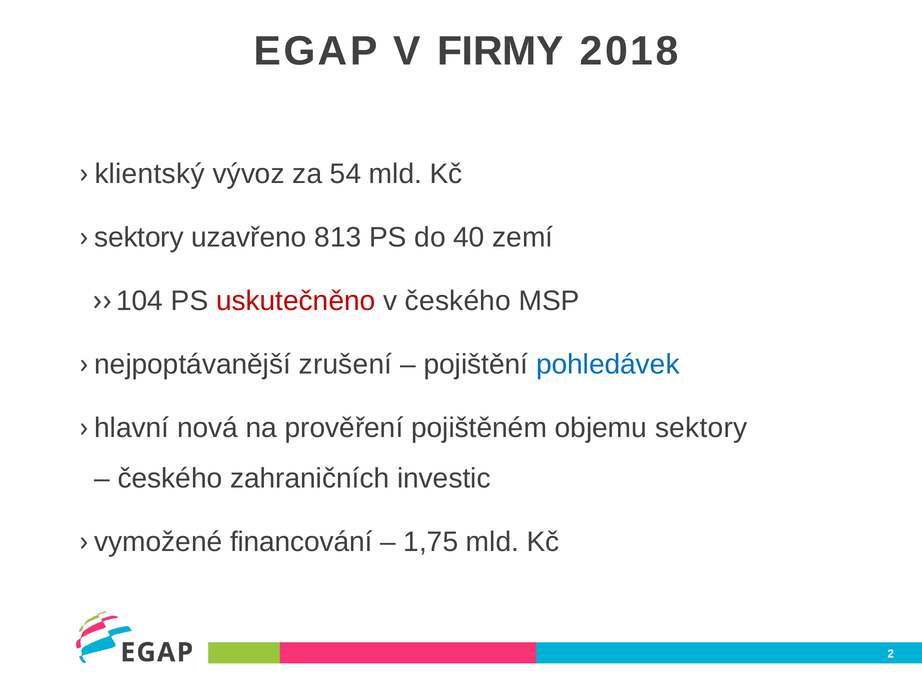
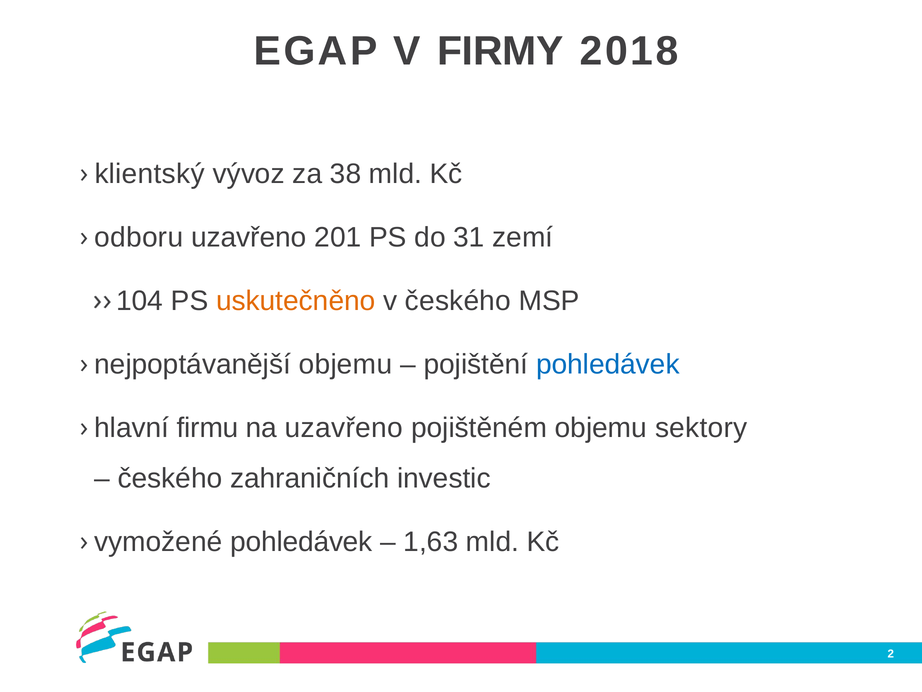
54: 54 -> 38
sektory at (139, 237): sektory -> odboru
813: 813 -> 201
40: 40 -> 31
uskutečněno colour: red -> orange
nejpoptávanější zrušení: zrušení -> objemu
nová: nová -> firmu
na prověření: prověření -> uzavřeno
vymožené financování: financování -> pohledávek
1,75: 1,75 -> 1,63
